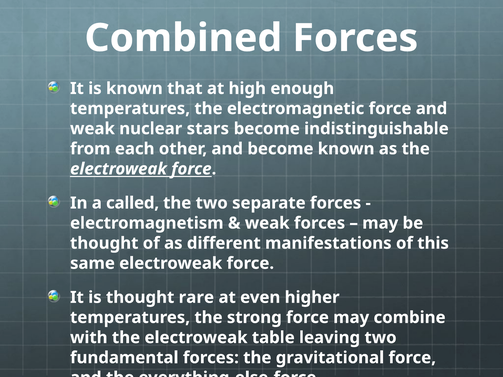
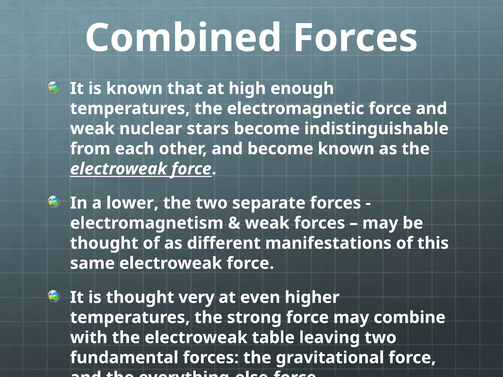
called: called -> lower
rare: rare -> very
